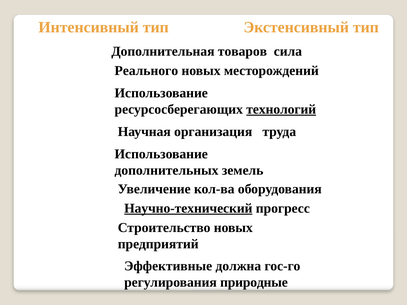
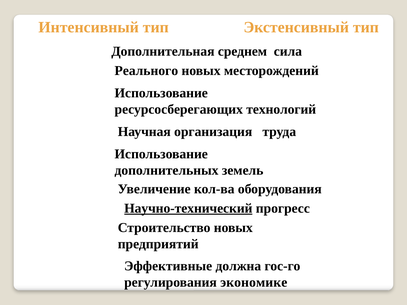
товаров: товаров -> среднем
технологий underline: present -> none
природные: природные -> экономике
